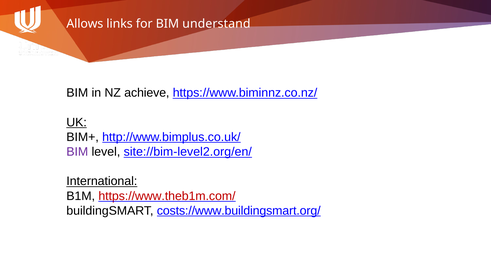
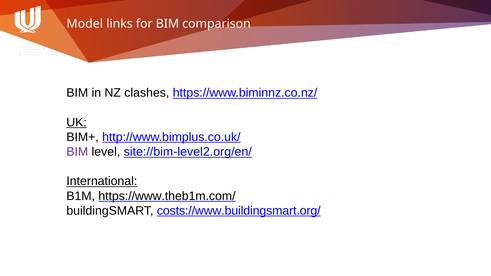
Allows: Allows -> Model
understand: understand -> comparison
achieve: achieve -> clashes
https://www.theb1m.com/ colour: red -> black
